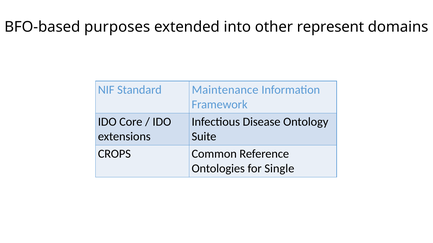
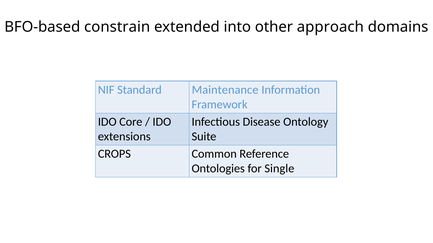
purposes: purposes -> constrain
represent: represent -> approach
